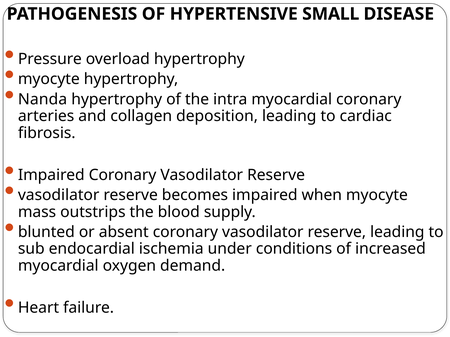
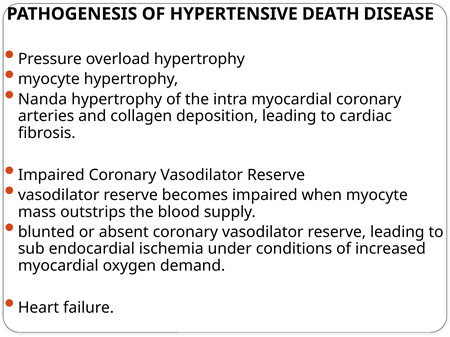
SMALL: SMALL -> DEATH
